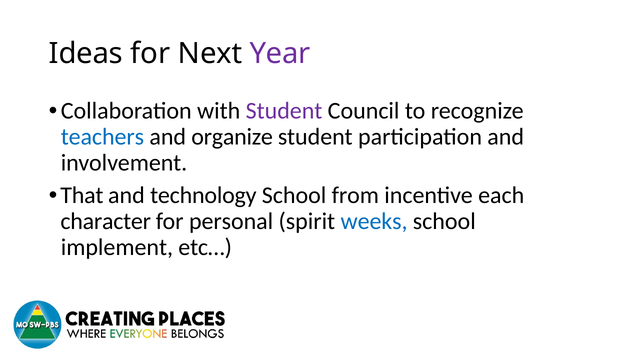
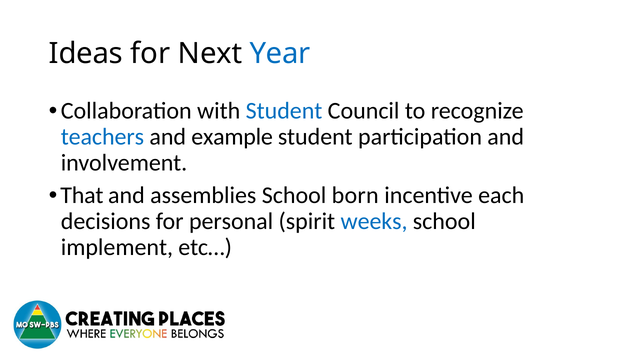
Year colour: purple -> blue
Student at (284, 111) colour: purple -> blue
organize: organize -> example
technology: technology -> assemblies
from: from -> born
character: character -> decisions
